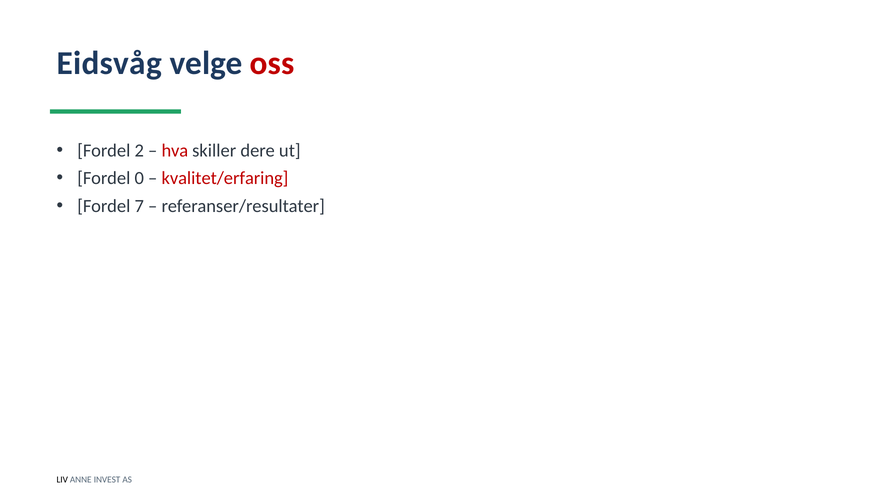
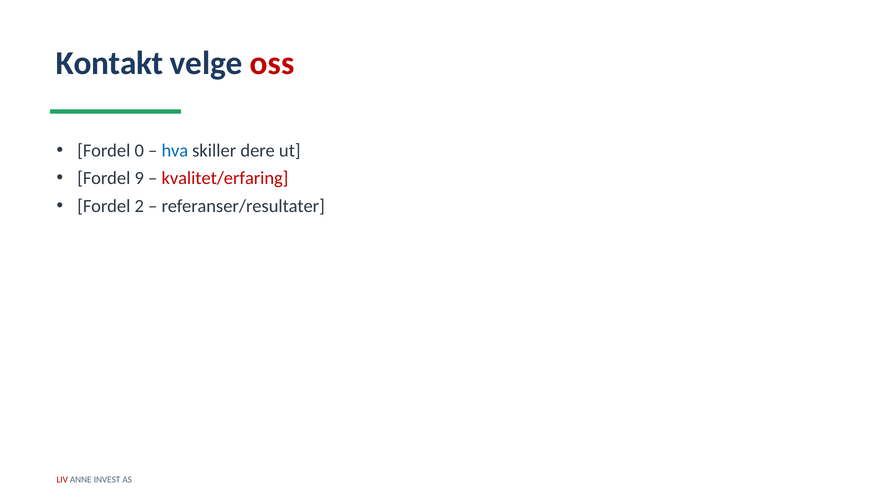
Eidsvåg: Eidsvåg -> Kontakt
2: 2 -> 0
hva colour: red -> blue
0: 0 -> 9
7: 7 -> 2
LIV colour: black -> red
